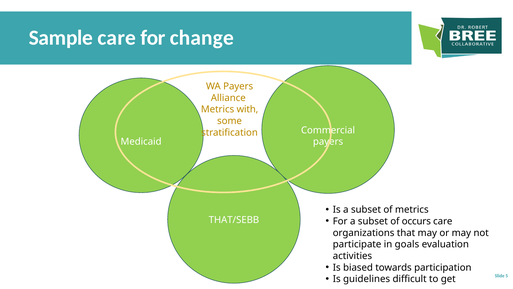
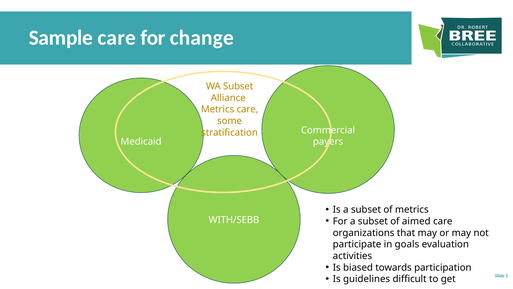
WA Payers: Payers -> Subset
Metrics with: with -> care
occurs: occurs -> aimed
THAT/SEBB: THAT/SEBB -> WITH/SEBB
